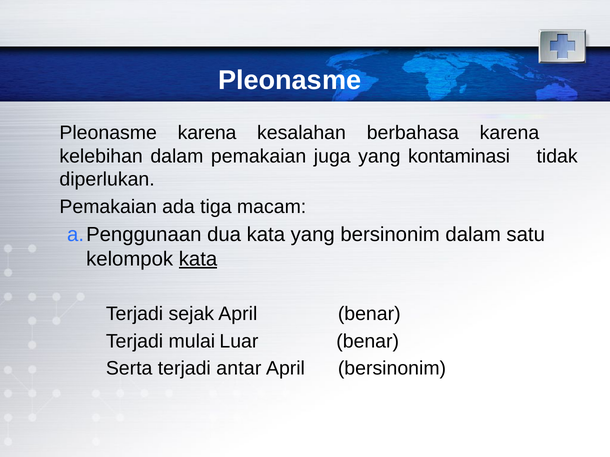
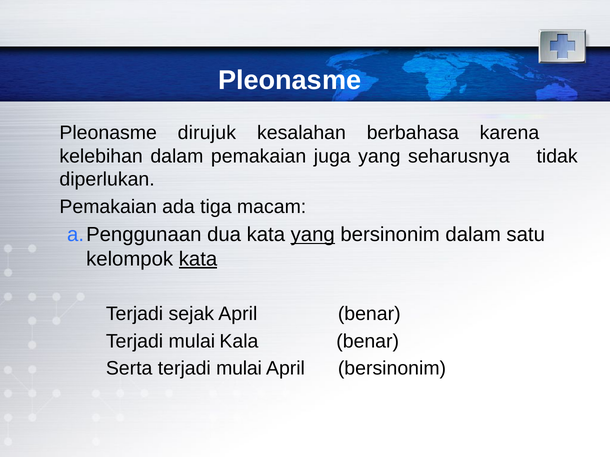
Pleonasme karena: karena -> dirujuk
kontaminasi: kontaminasi -> seharusnya
yang at (313, 235) underline: none -> present
Luar: Luar -> Kala
antar at (239, 369): antar -> mulai
